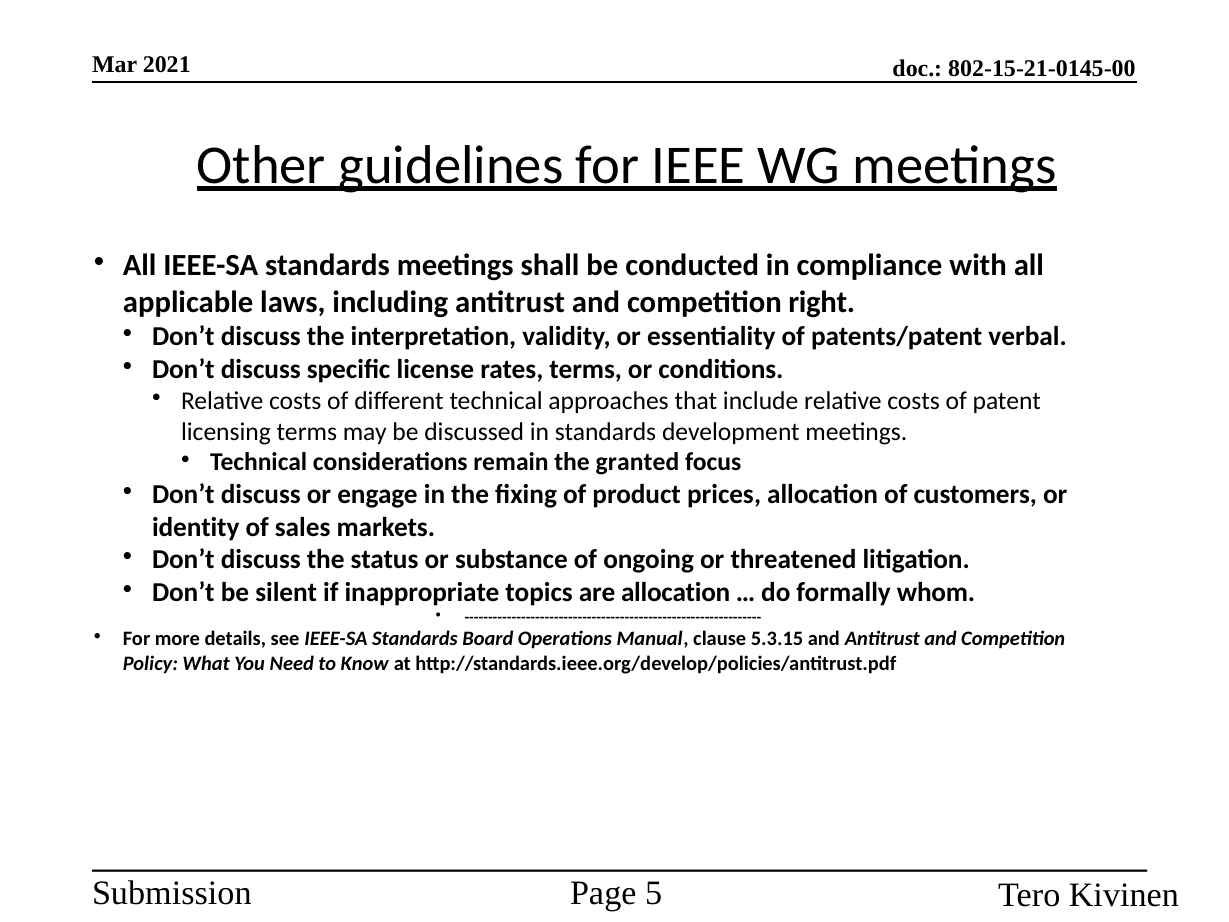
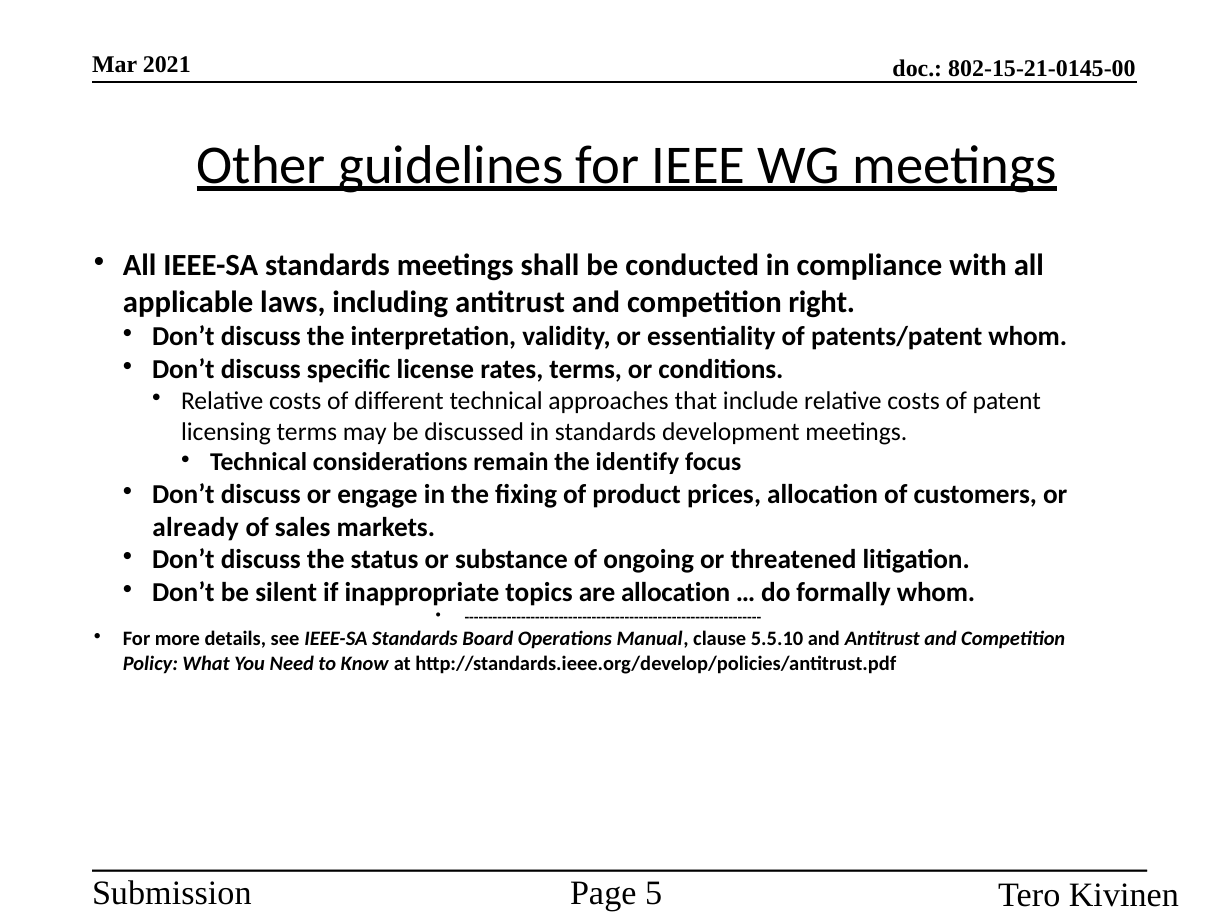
patents/patent verbal: verbal -> whom
granted: granted -> identify
identity: identity -> already
5.3.15: 5.3.15 -> 5.5.10
